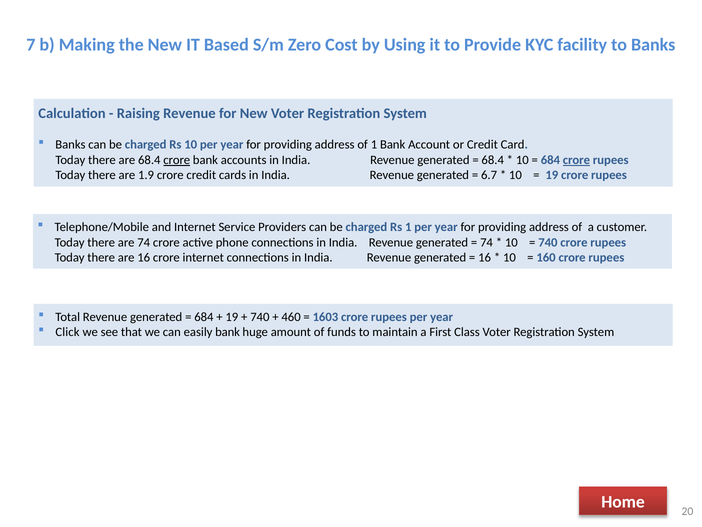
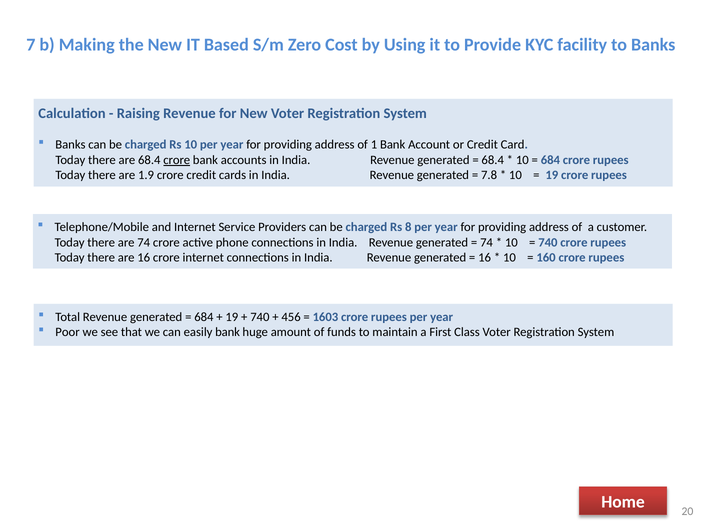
crore at (576, 160) underline: present -> none
6.7: 6.7 -> 7.8
Rs 1: 1 -> 8
460: 460 -> 456
Click: Click -> Poor
